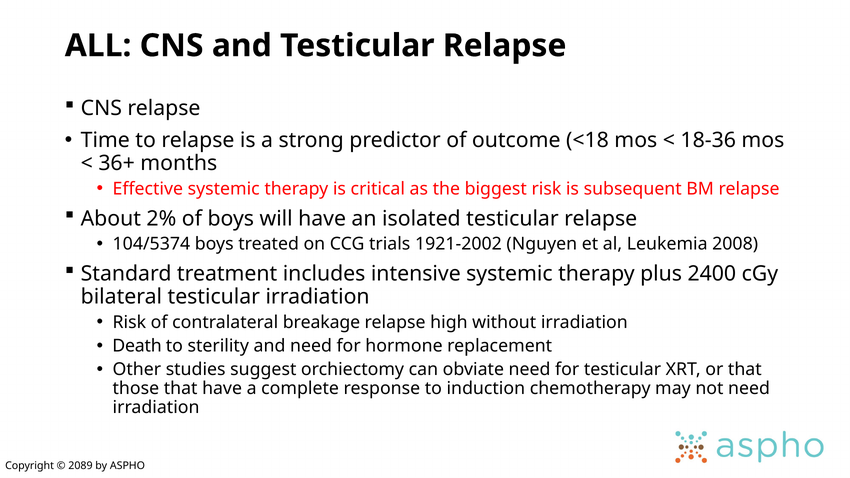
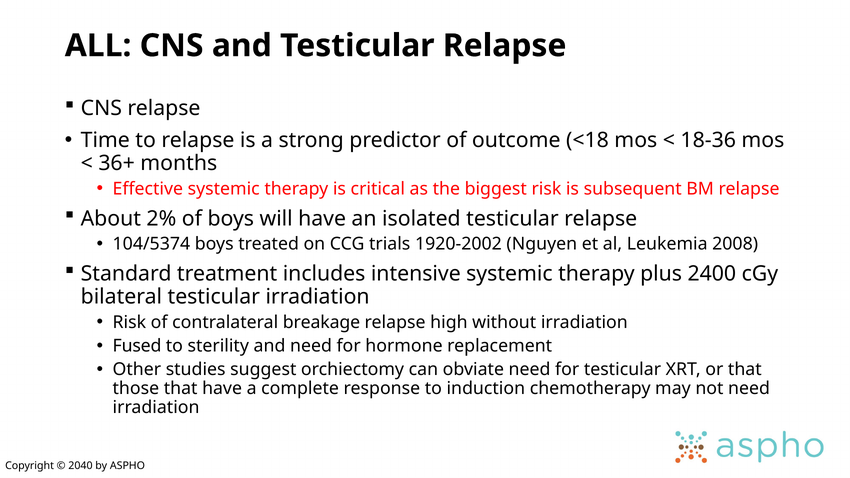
1921-2002: 1921-2002 -> 1920-2002
Death: Death -> Fused
2089: 2089 -> 2040
